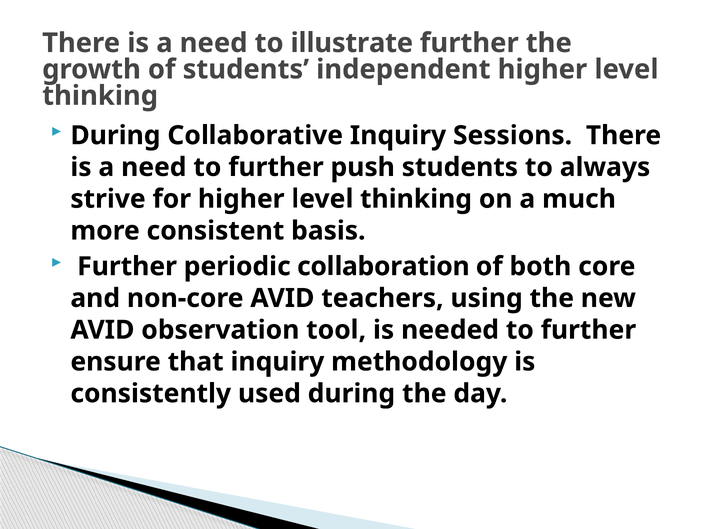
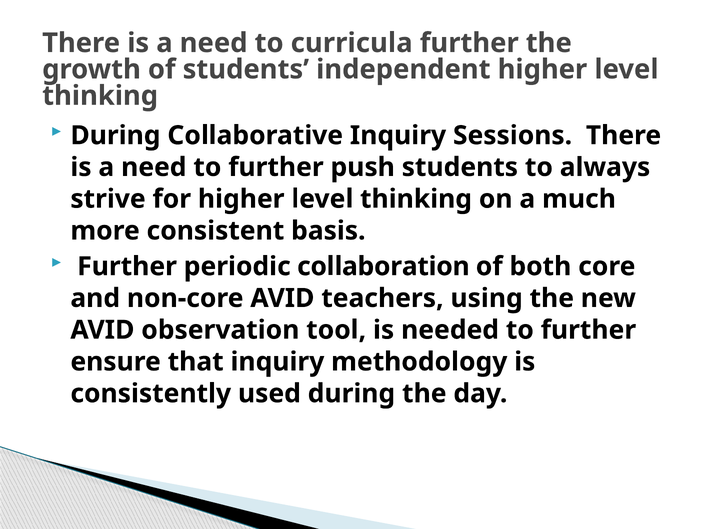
illustrate: illustrate -> curricula
